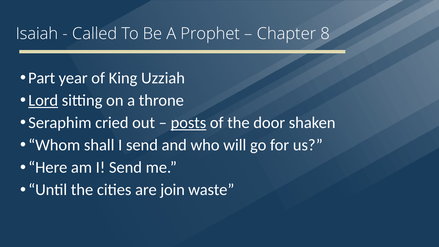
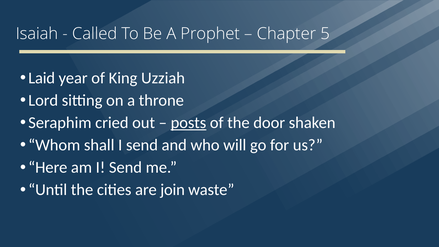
8: 8 -> 5
Part: Part -> Laid
Lord underline: present -> none
